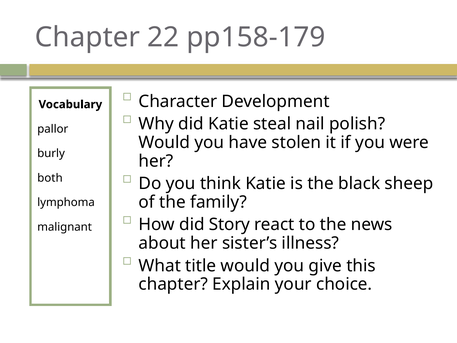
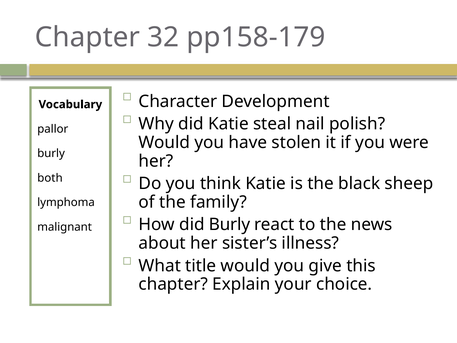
22: 22 -> 32
did Story: Story -> Burly
